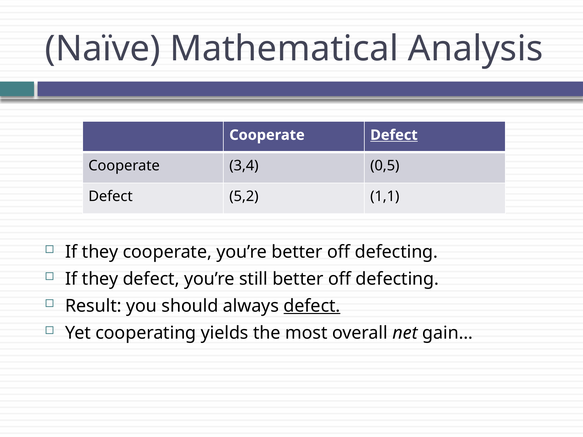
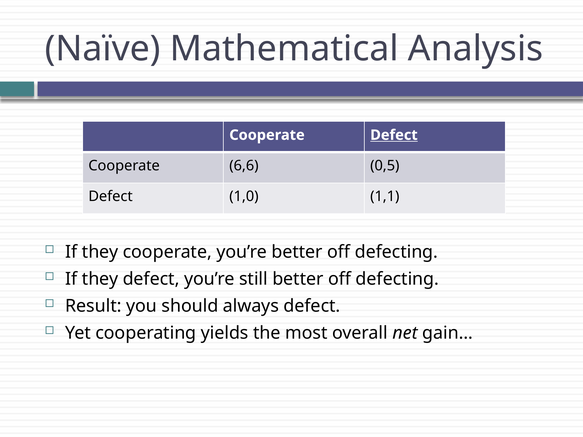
3,4: 3,4 -> 6,6
5,2: 5,2 -> 1,0
defect at (312, 306) underline: present -> none
